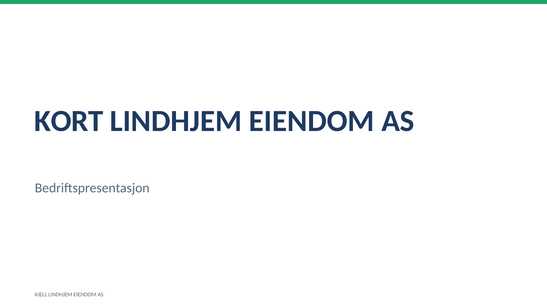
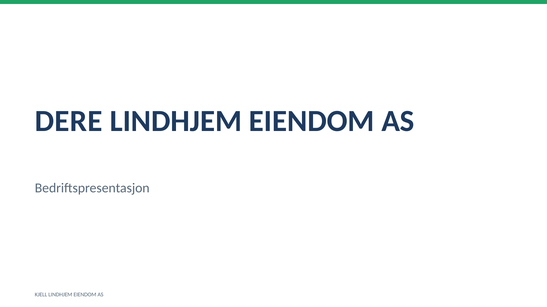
KORT: KORT -> DERE
